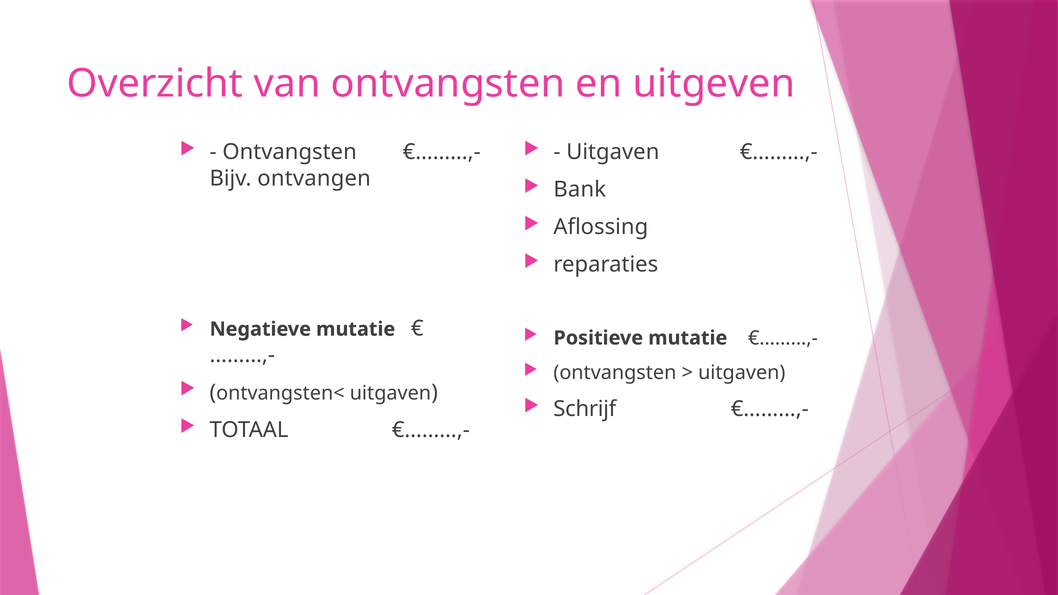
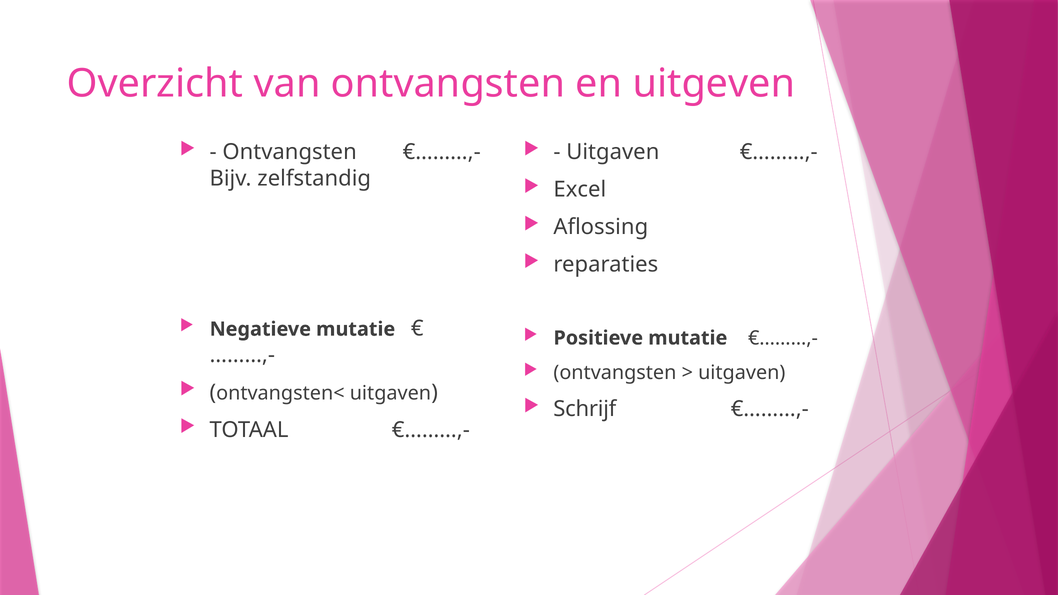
ontvangen: ontvangen -> zelfstandig
Bank: Bank -> Excel
